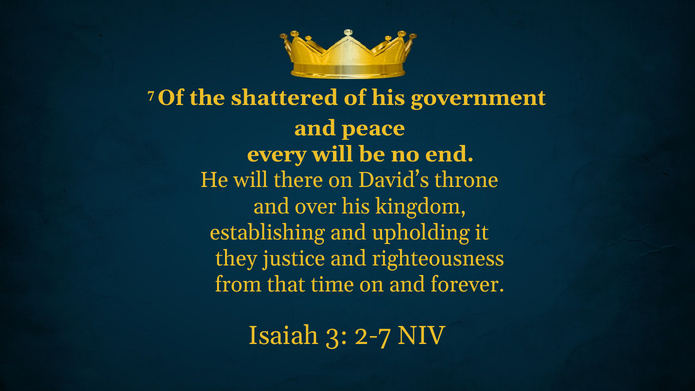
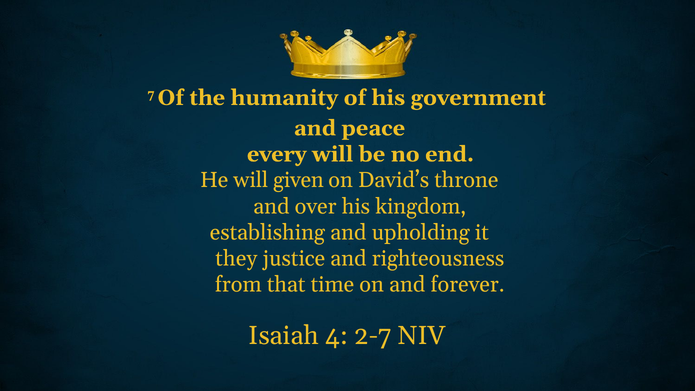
shattered: shattered -> humanity
there: there -> given
3: 3 -> 4
